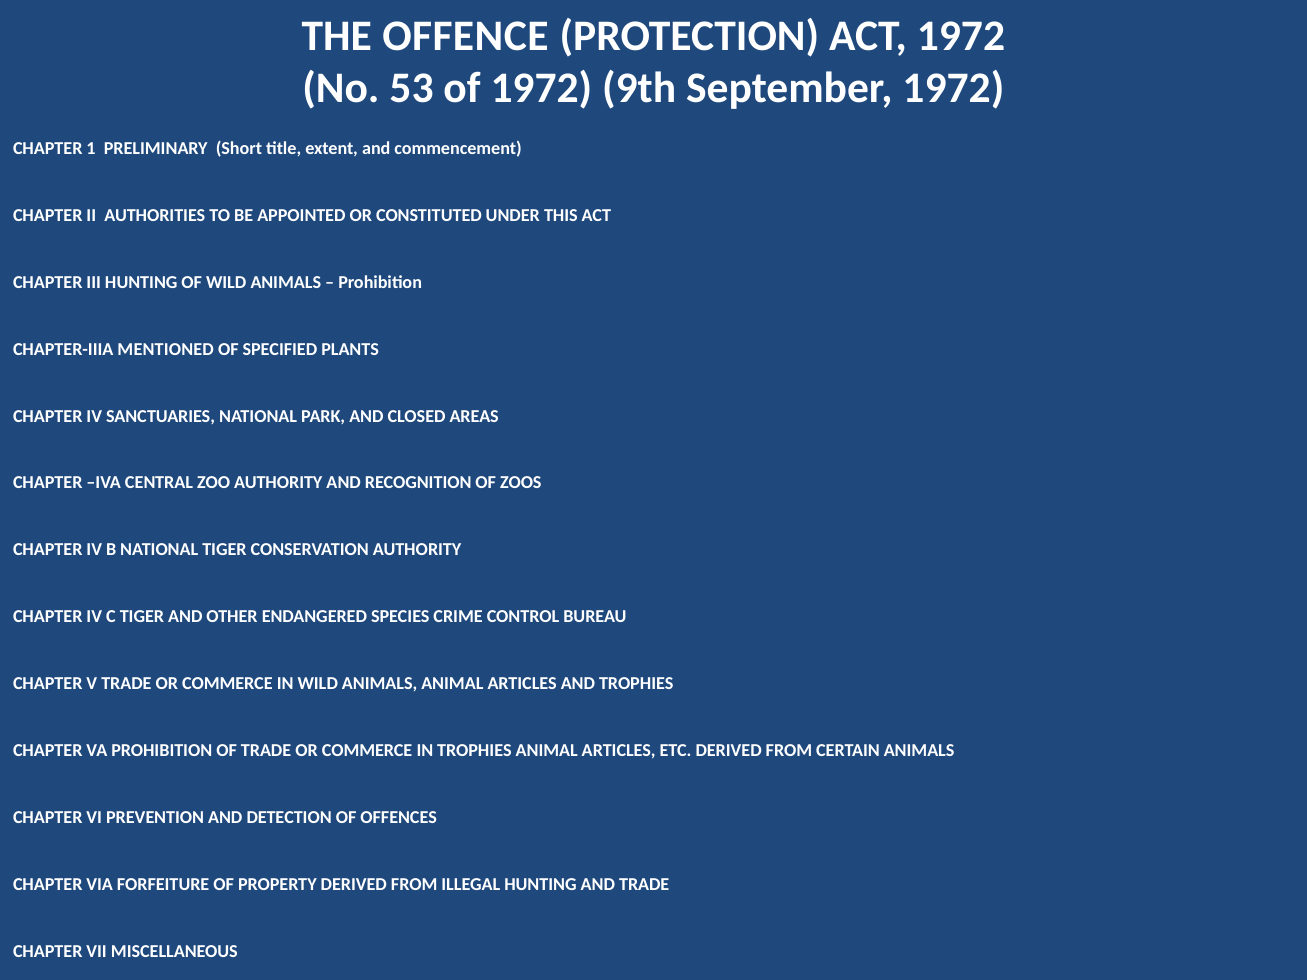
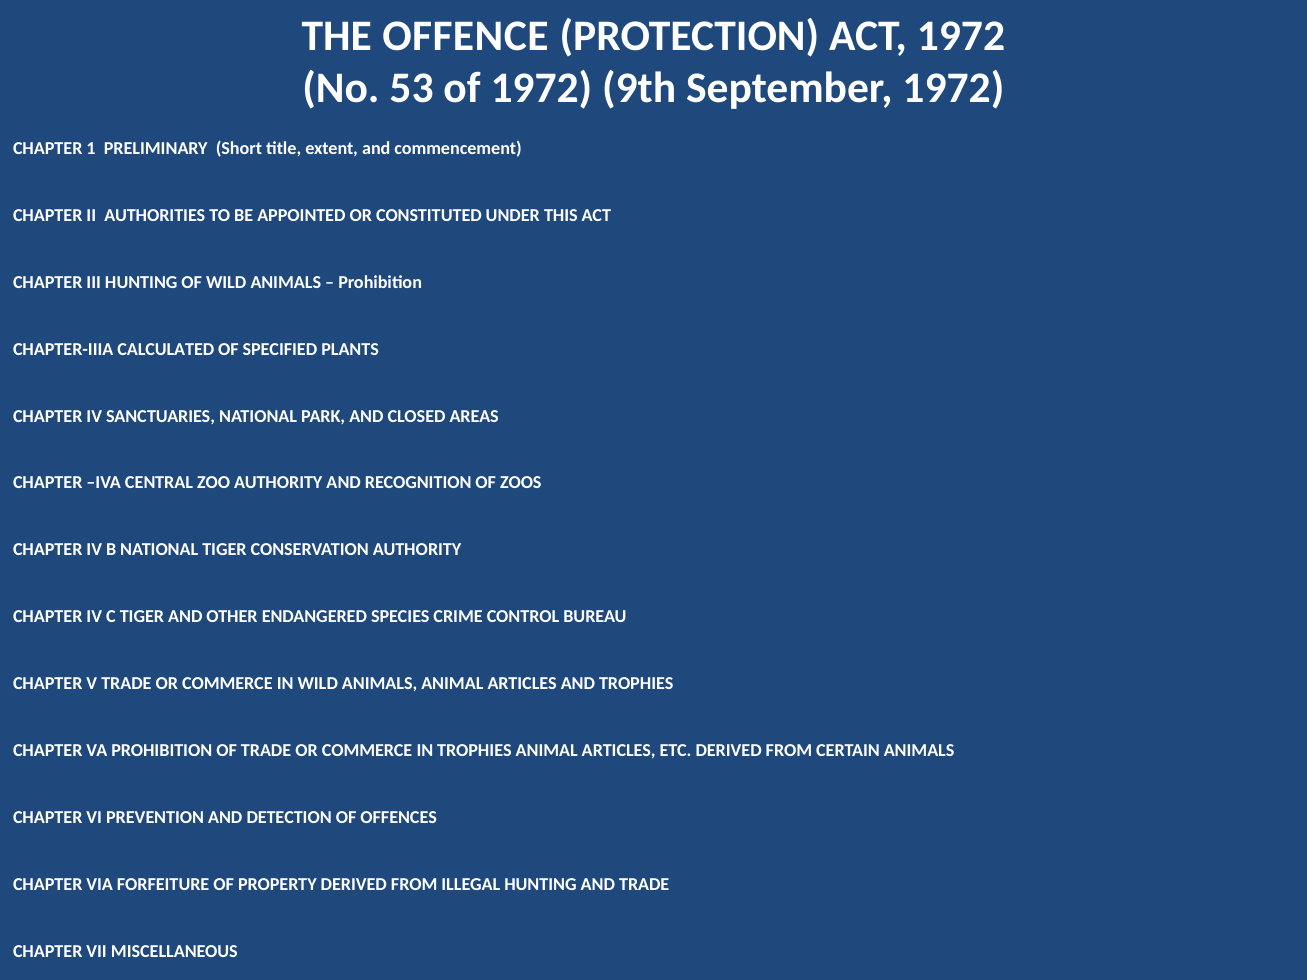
MENTIONED: MENTIONED -> CALCULATED
